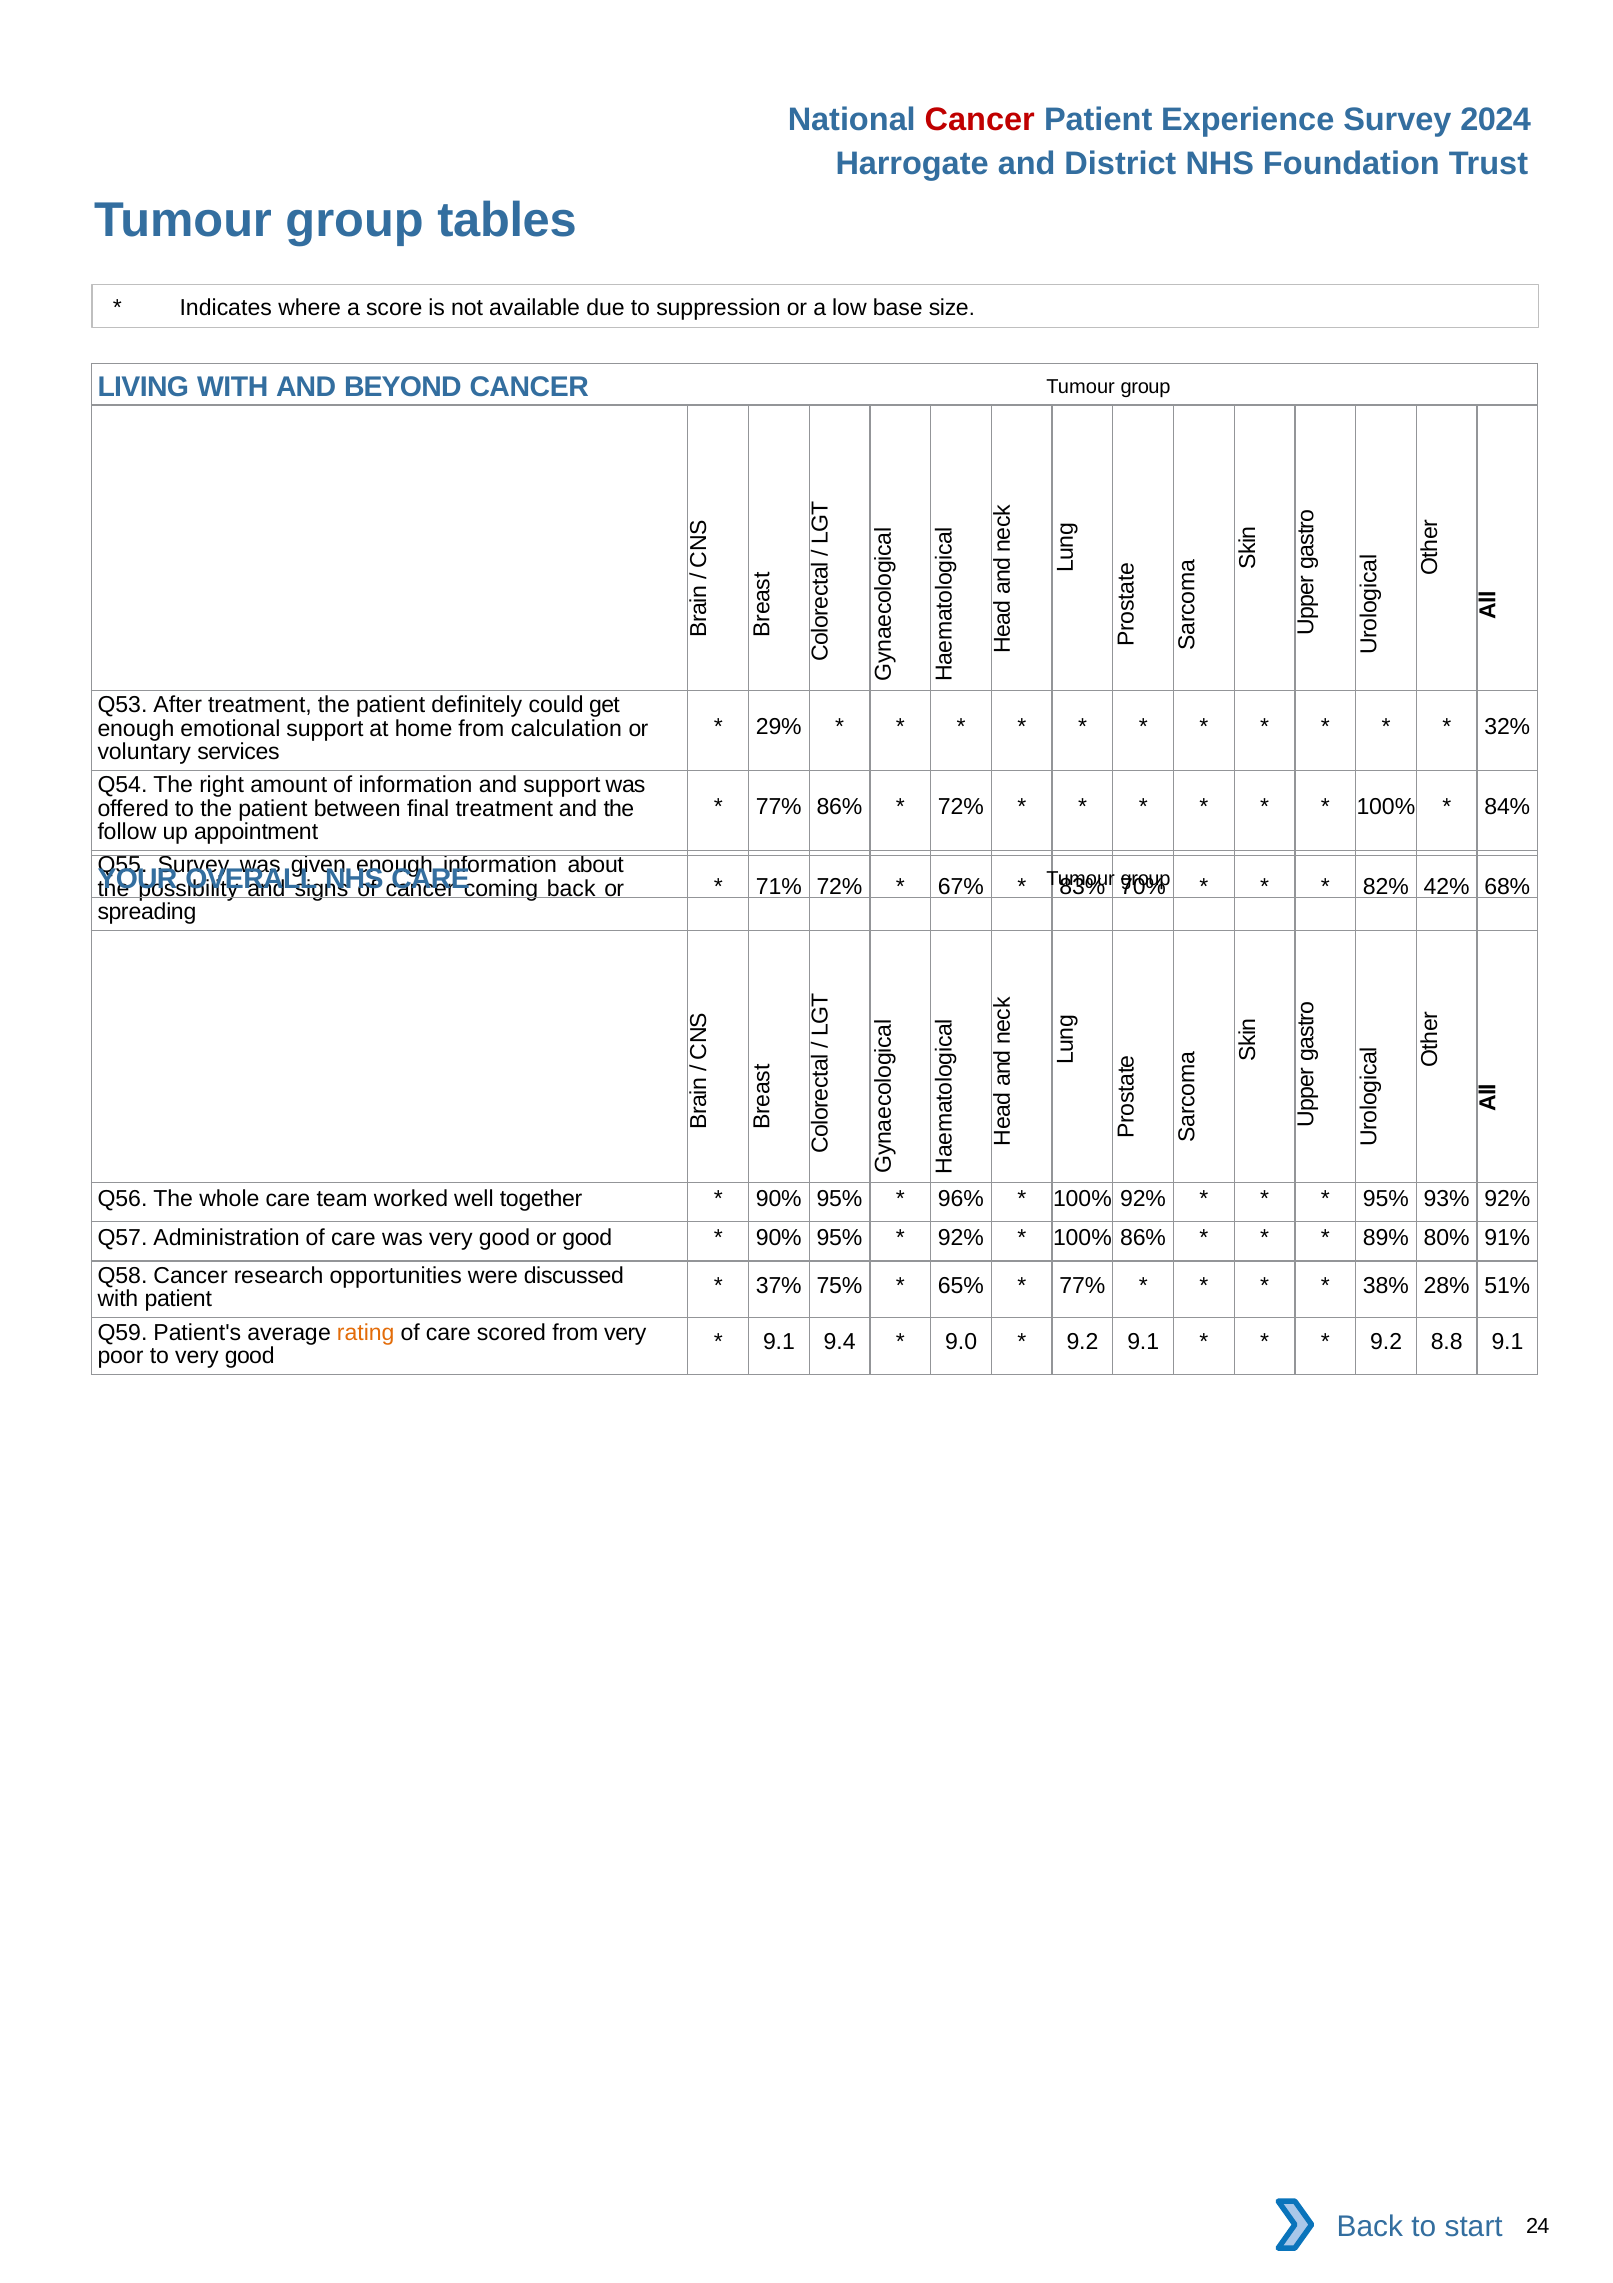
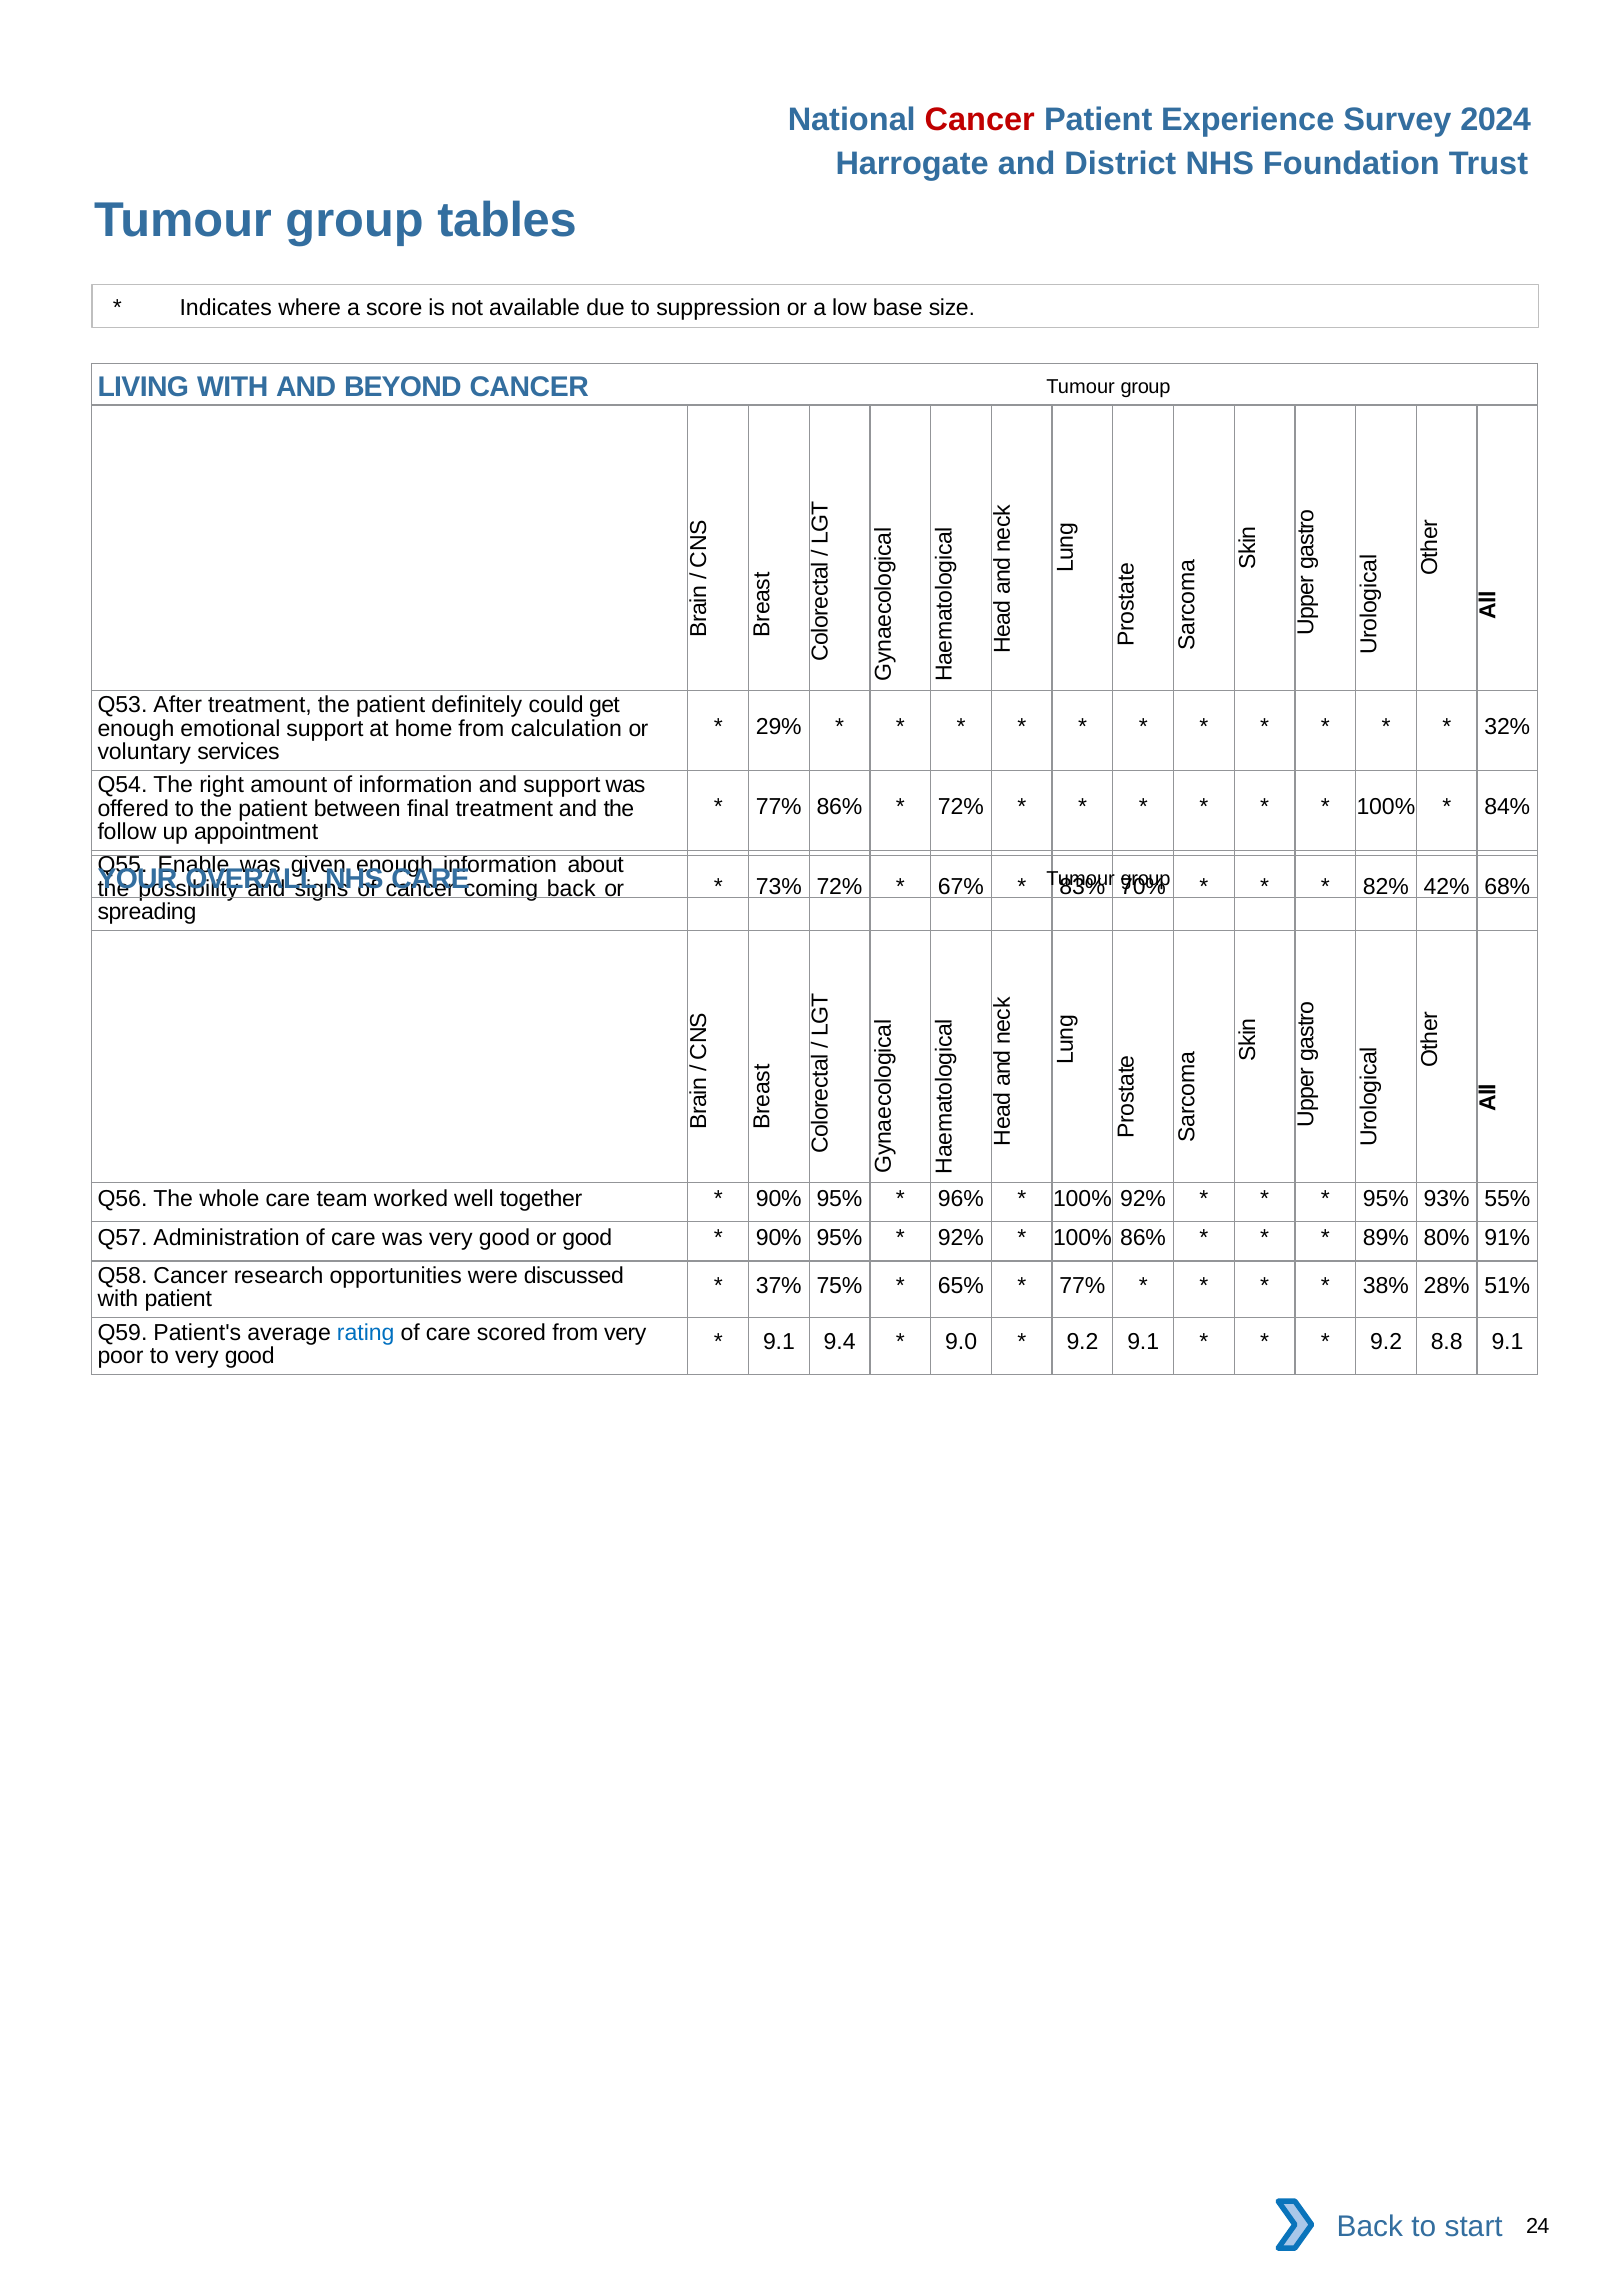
Survey at (193, 865): Survey -> Enable
71%: 71% -> 73%
93% 92%: 92% -> 55%
rating colour: orange -> blue
